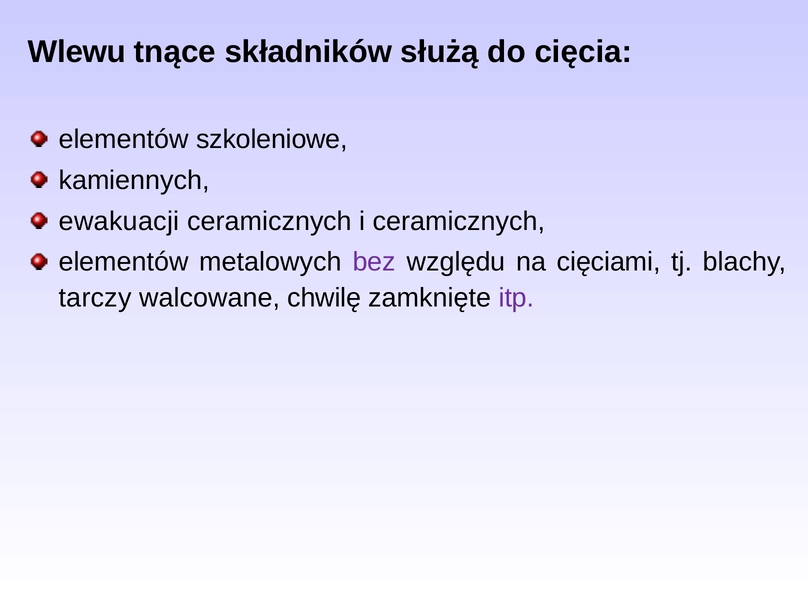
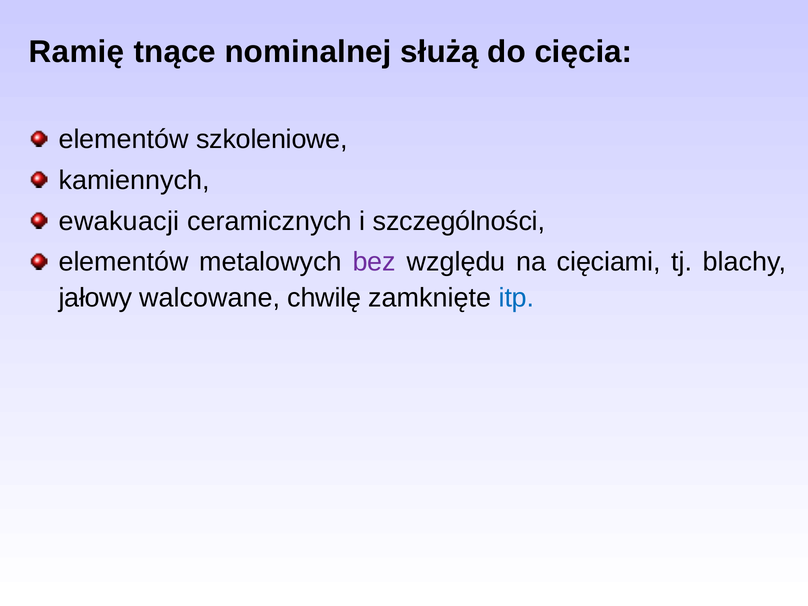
Wlewu: Wlewu -> Ramię
składników: składników -> nominalnej
i ceramicznych: ceramicznych -> szczególności
tarczy: tarczy -> jałowy
itp colour: purple -> blue
